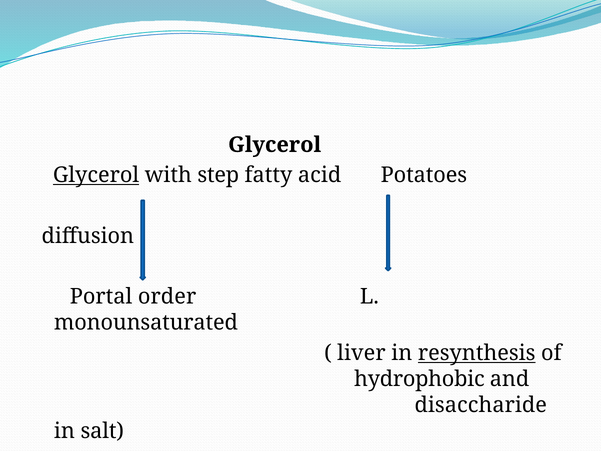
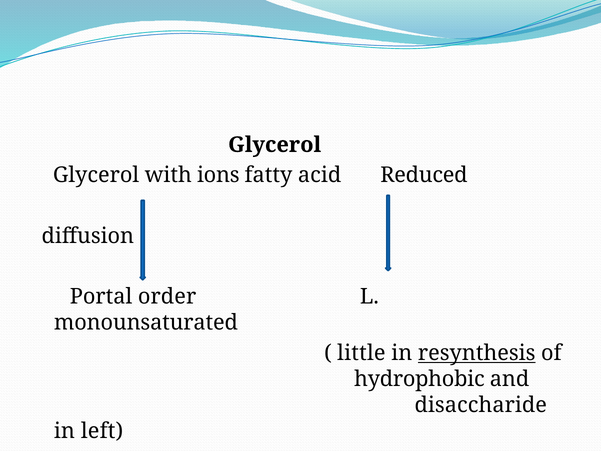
Glycerol at (96, 175) underline: present -> none
step: step -> ions
Potatoes: Potatoes -> Reduced
liver: liver -> little
salt: salt -> left
